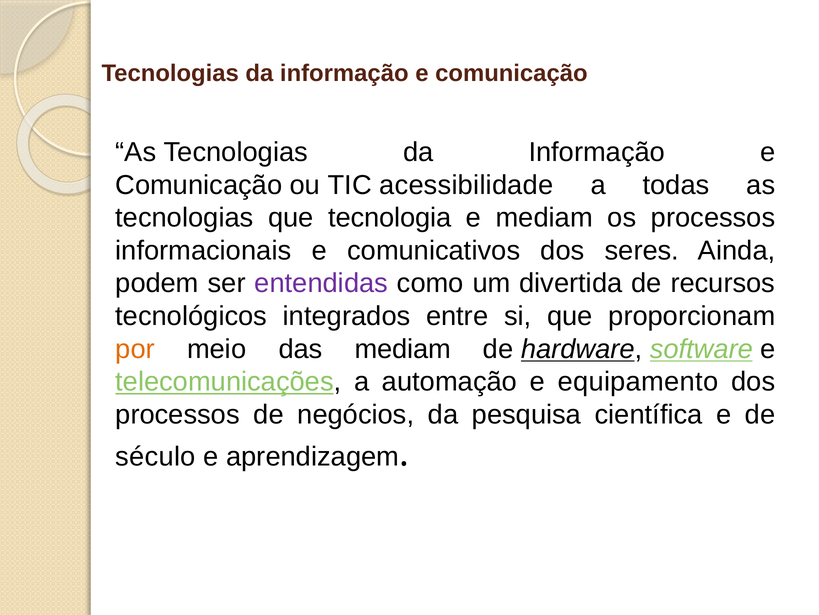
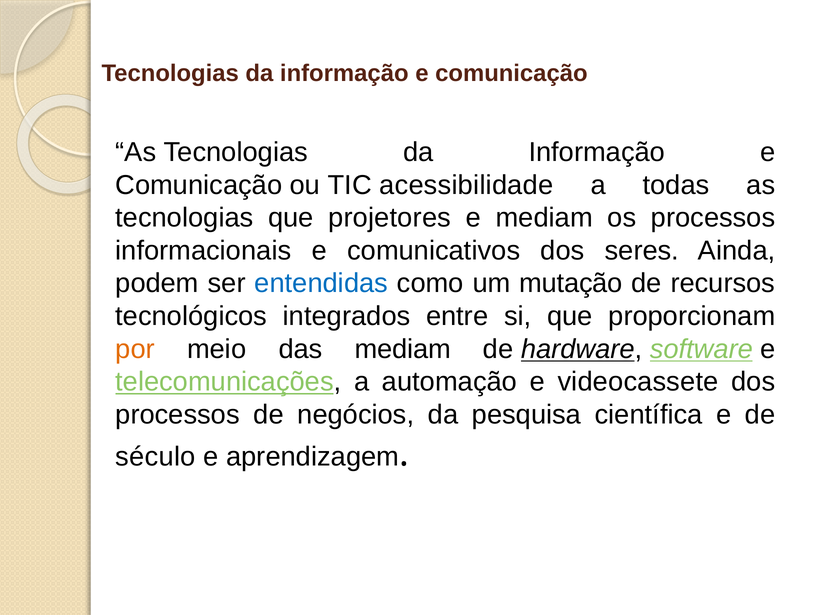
tecnologia: tecnologia -> projetores
entendidas colour: purple -> blue
divertida: divertida -> mutação
equipamento: equipamento -> videocassete
